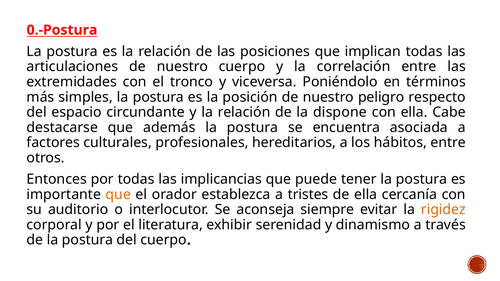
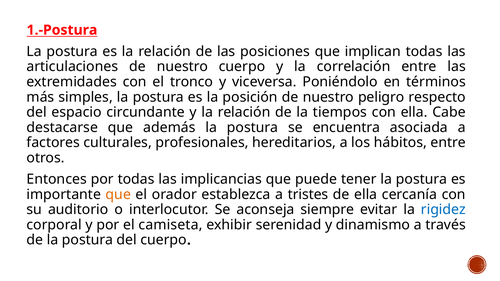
0.-Postura: 0.-Postura -> 1.-Postura
dispone: dispone -> tiempos
rigidez colour: orange -> blue
literatura: literatura -> camiseta
